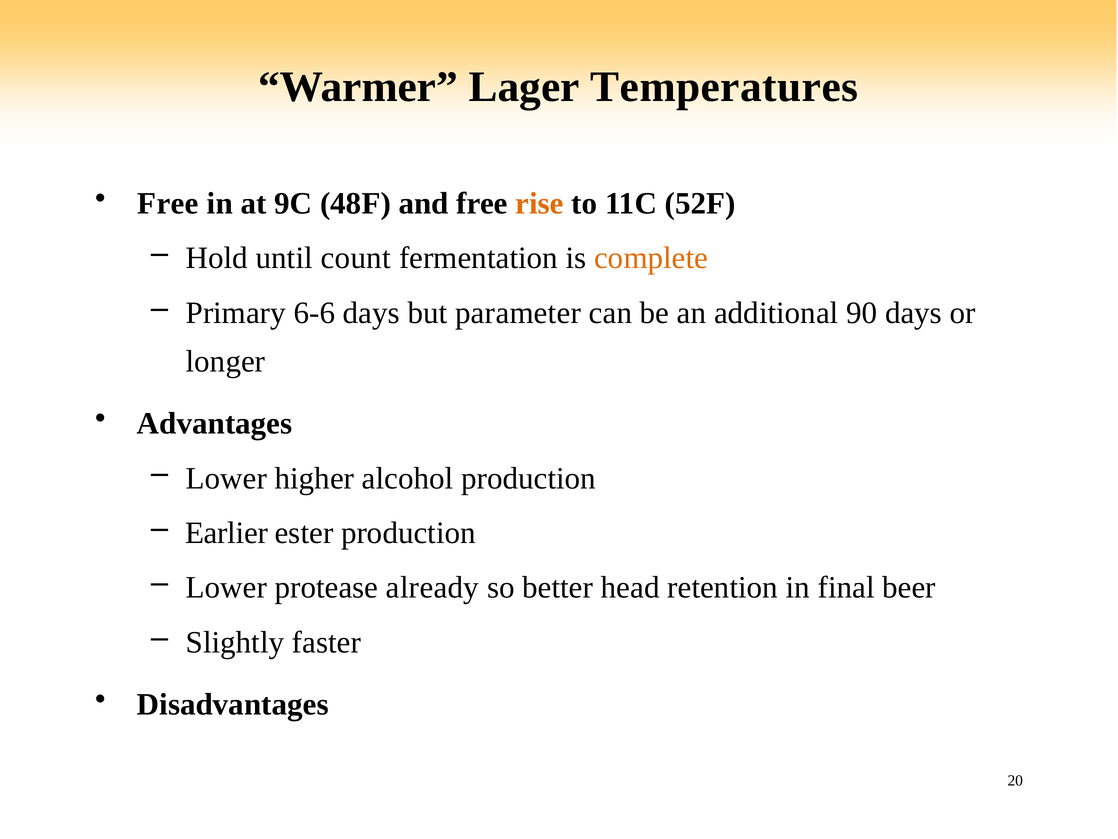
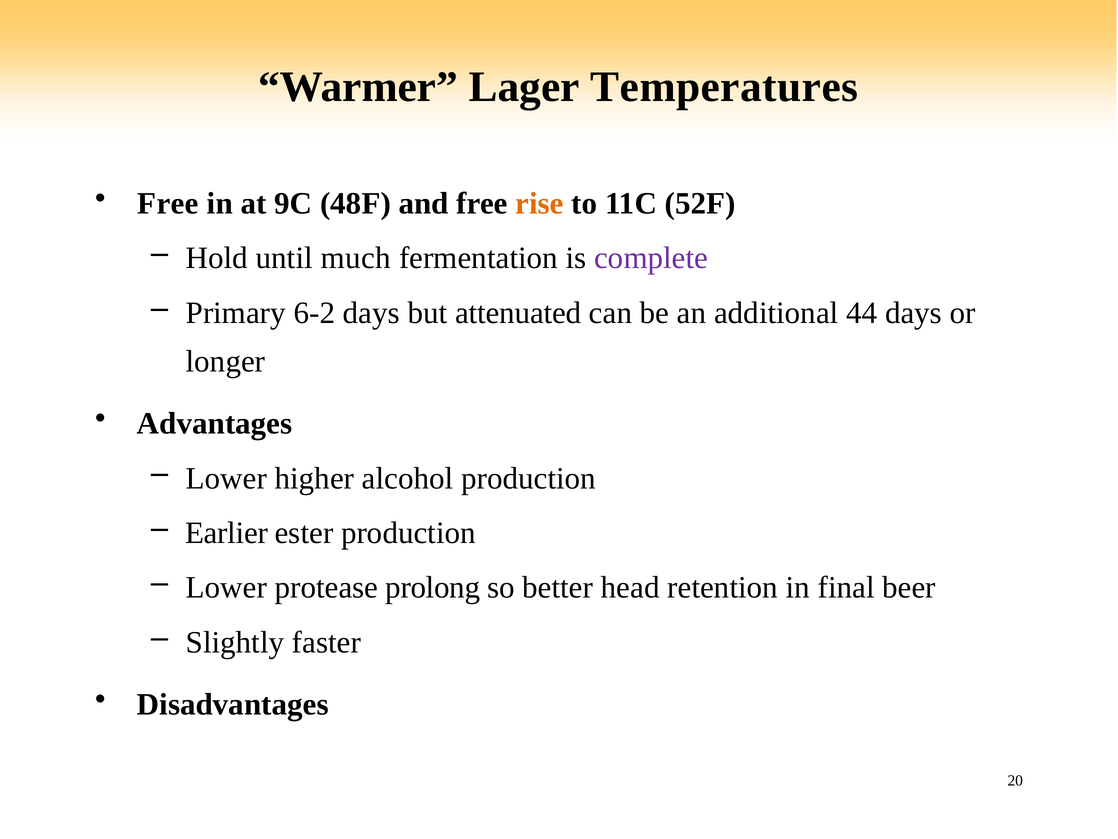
count: count -> much
complete colour: orange -> purple
6-6: 6-6 -> 6-2
parameter: parameter -> attenuated
90: 90 -> 44
already: already -> prolong
